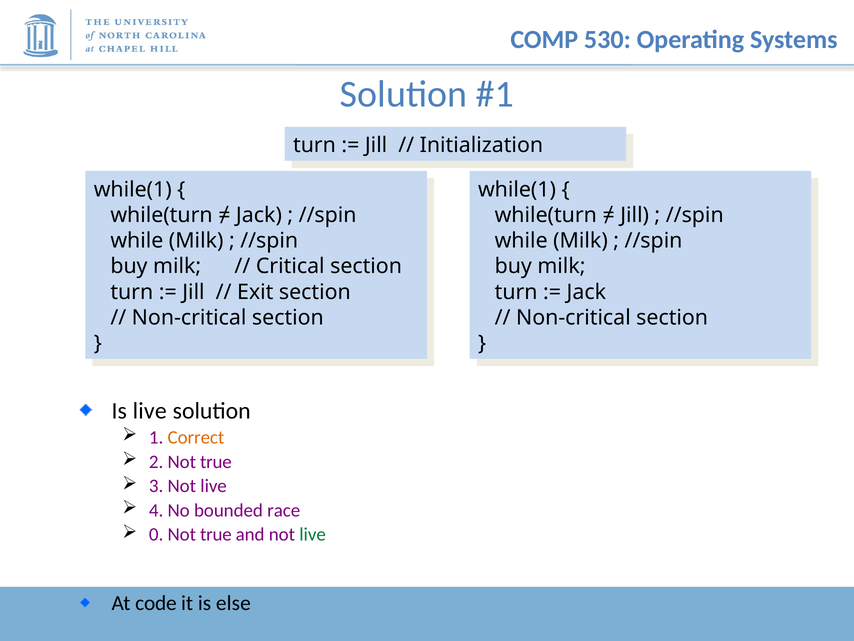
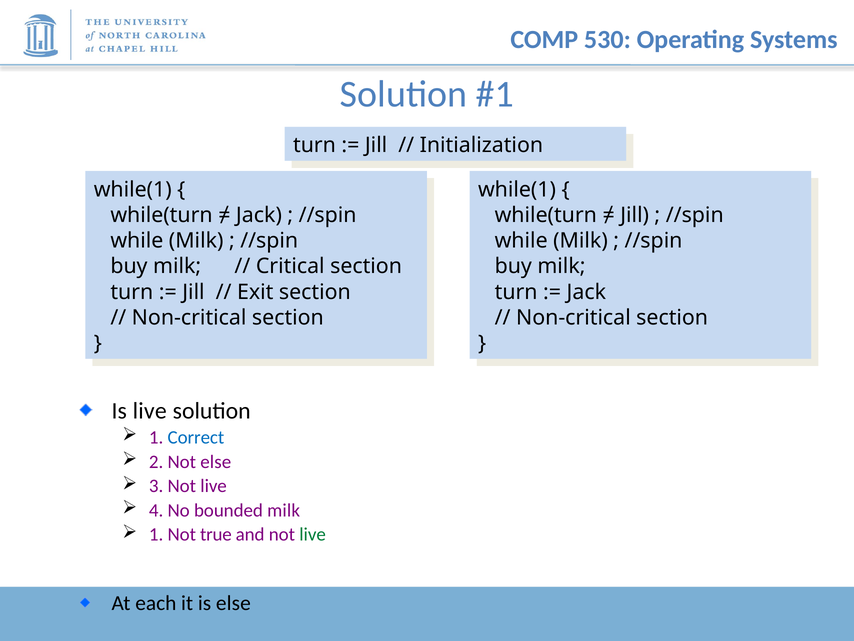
Correct colour: orange -> blue
2 Not true: true -> else
bounded race: race -> milk
0 at (156, 534): 0 -> 1
code: code -> each
